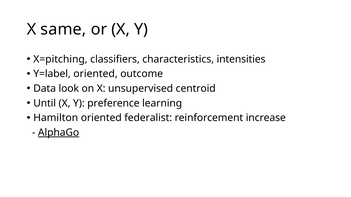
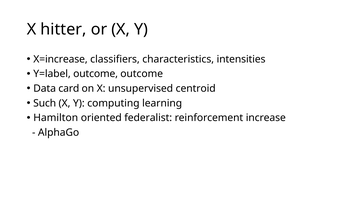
same: same -> hitter
X=pitching: X=pitching -> X=increase
Y=label oriented: oriented -> outcome
look: look -> card
Until: Until -> Such
preference: preference -> computing
AlphaGo underline: present -> none
